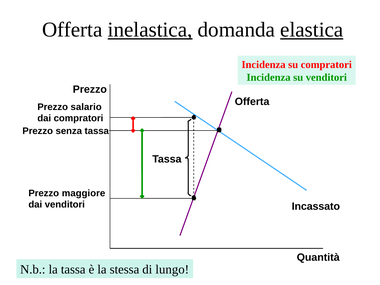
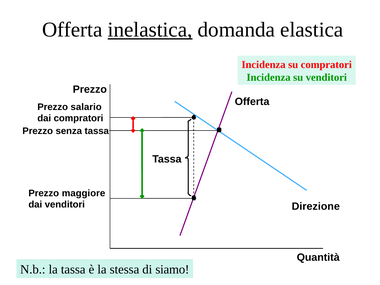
elastica underline: present -> none
Incassato: Incassato -> Direzione
lungo: lungo -> siamo
